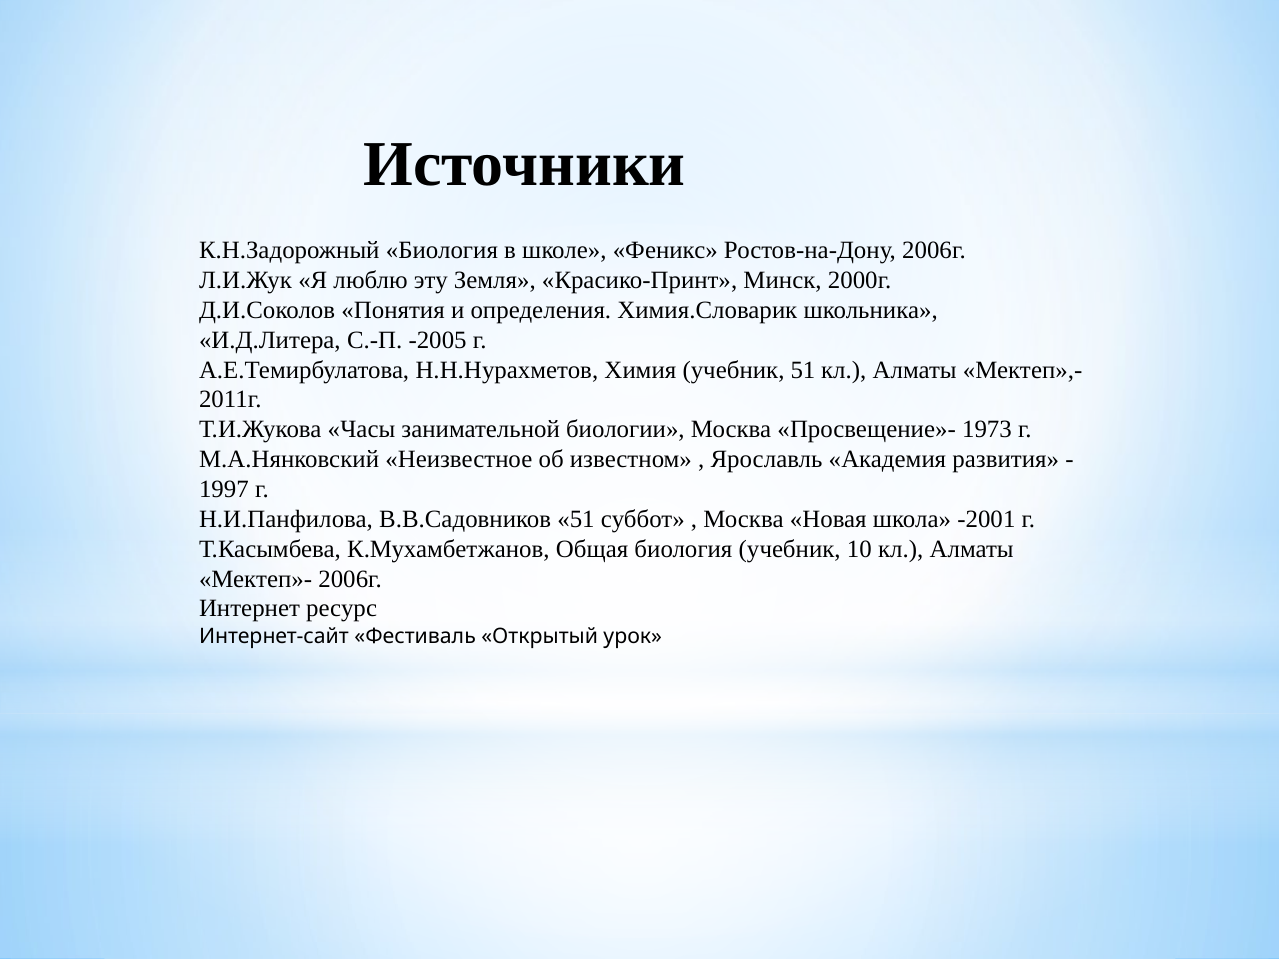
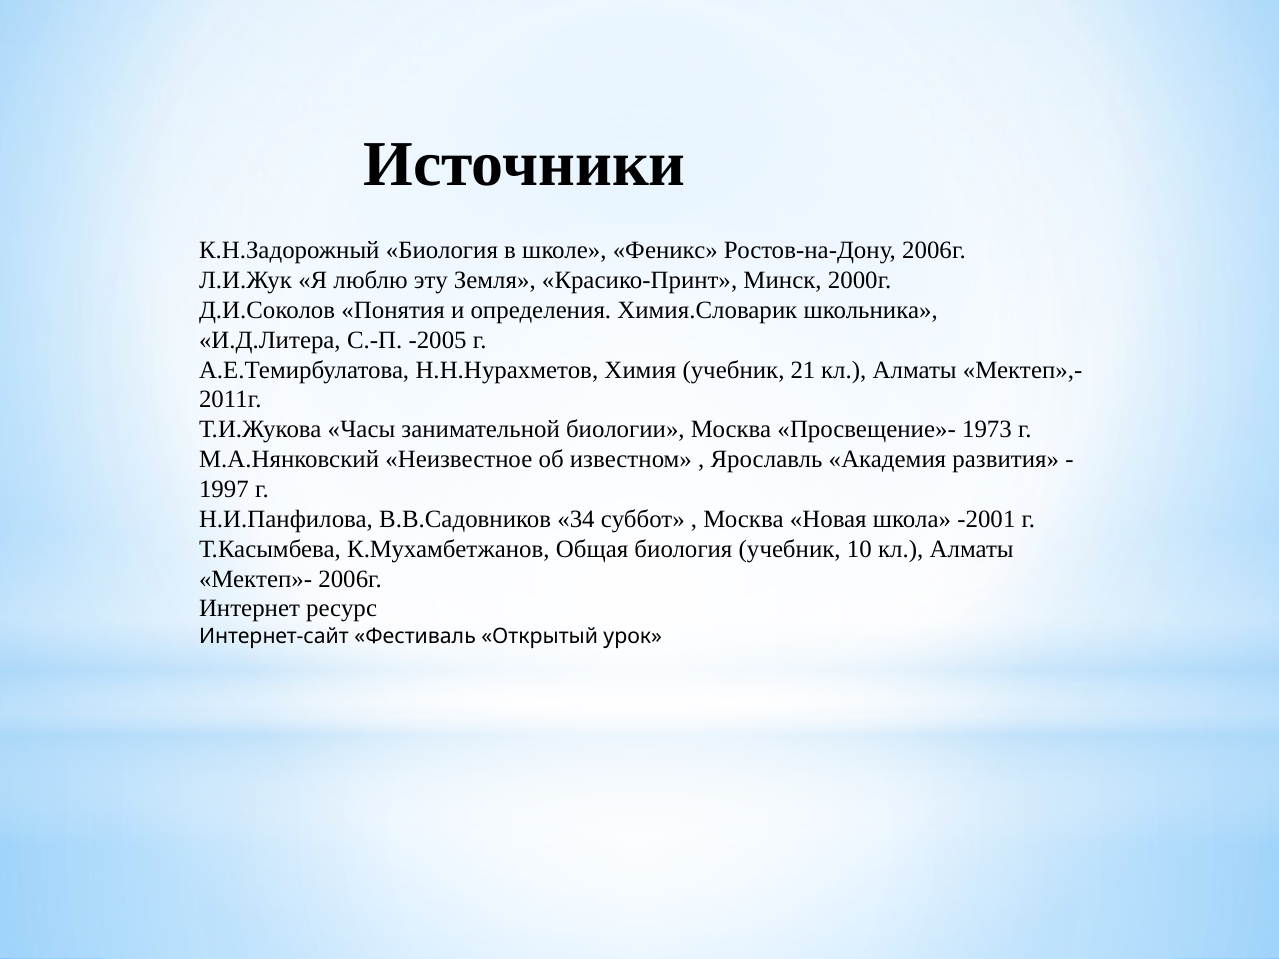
учебник 51: 51 -> 21
В.В.Садовников 51: 51 -> 34
